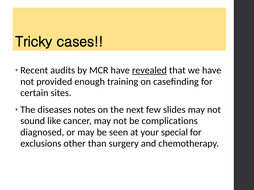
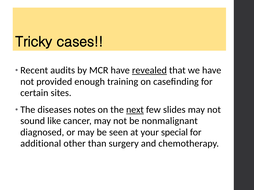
next underline: none -> present
complications: complications -> nonmalignant
exclusions: exclusions -> additional
